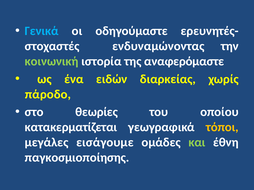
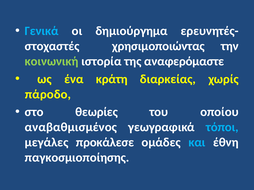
οδηγούμαστε: οδηγούμαστε -> δημιούργημα
ενδυναμώνοντας: ενδυναμώνοντας -> χρησιμοποιώντας
ειδών: ειδών -> κράτη
κατακερματίζεται: κατακερματίζεται -> αναβαθμισμένος
τόποι colour: yellow -> light blue
εισάγουμε: εισάγουμε -> προκάλεσε
και colour: light green -> light blue
